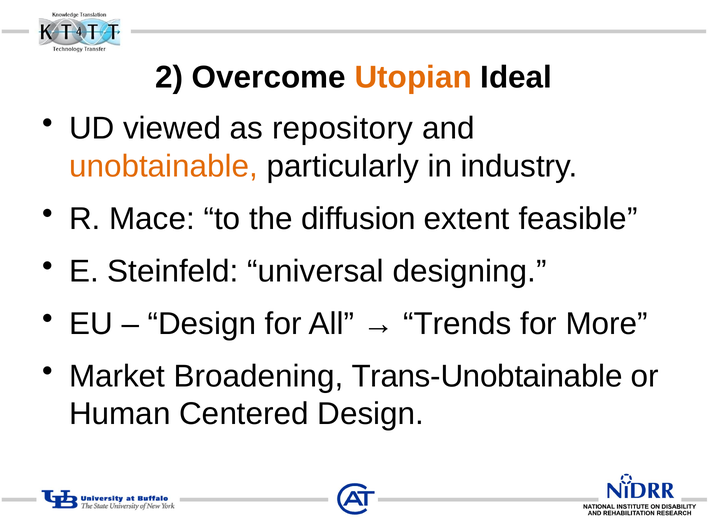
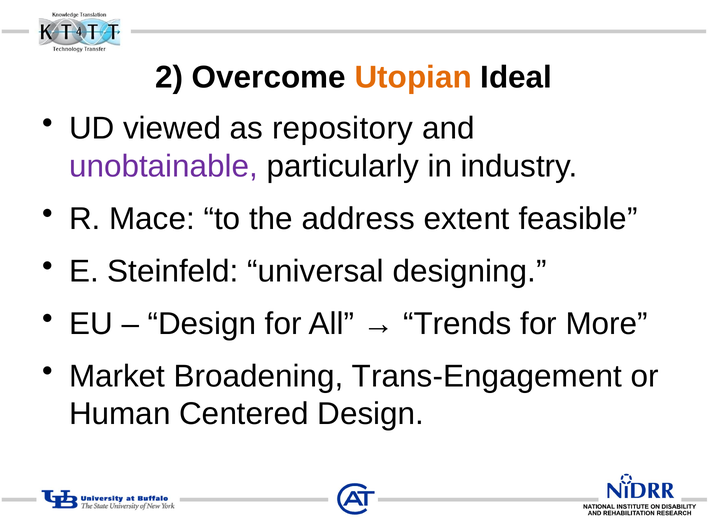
unobtainable colour: orange -> purple
diffusion: diffusion -> address
Trans-Unobtainable: Trans-Unobtainable -> Trans-Engagement
